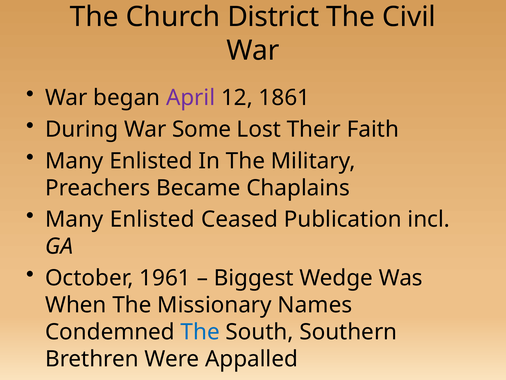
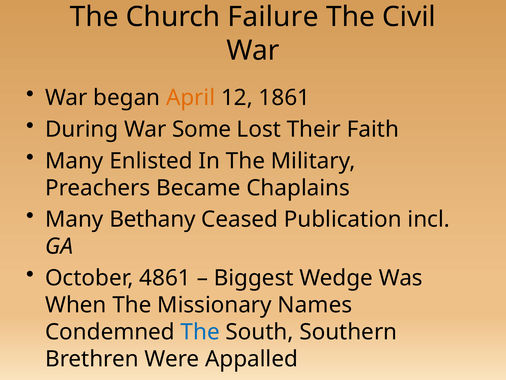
District: District -> Failure
April colour: purple -> orange
Enlisted at (152, 219): Enlisted -> Bethany
1961: 1961 -> 4861
